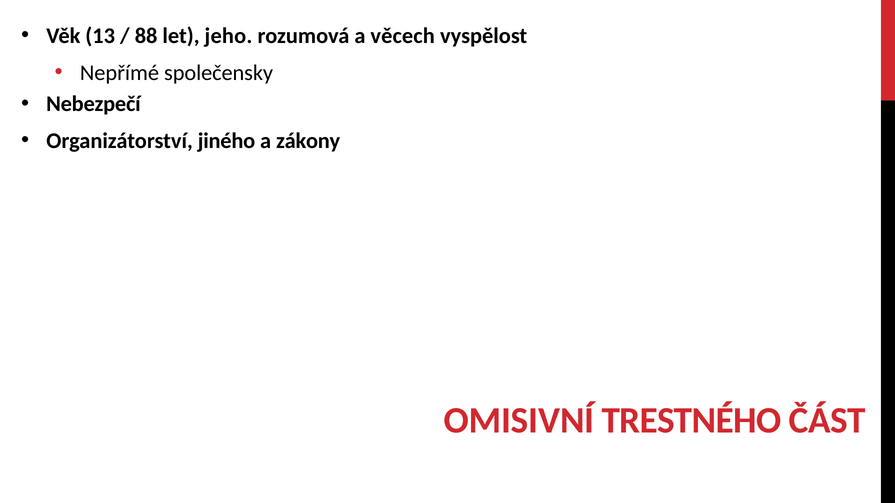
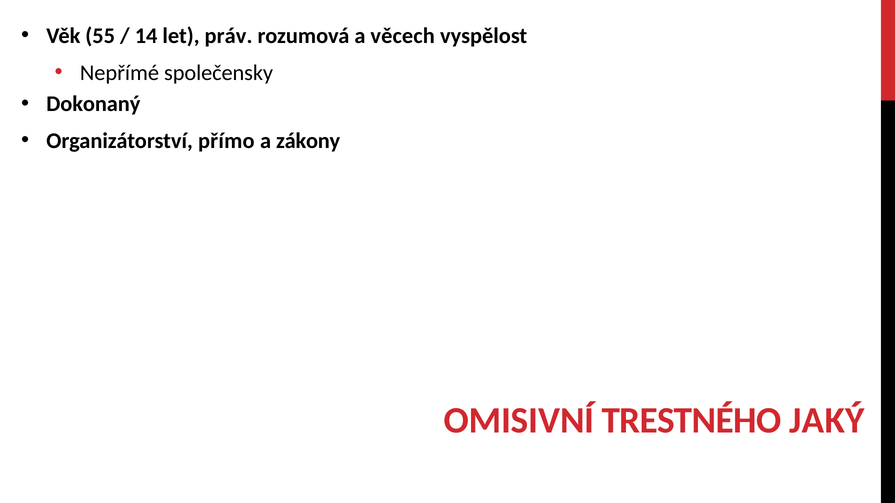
13: 13 -> 55
88: 88 -> 14
jeho: jeho -> práv
Nebezpečí: Nebezpečí -> Dokonaný
jiného: jiného -> přímo
ČÁST: ČÁST -> JAKÝ
